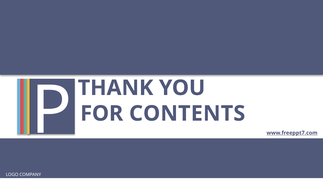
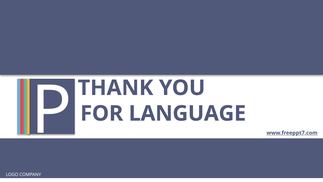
CONTENTS: CONTENTS -> LANGUAGE
